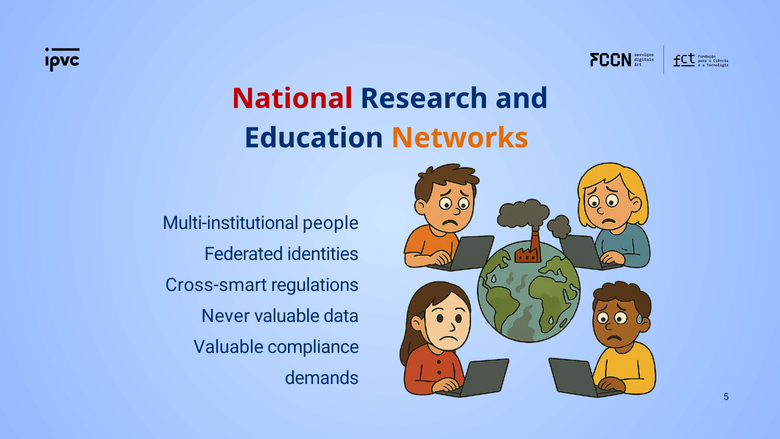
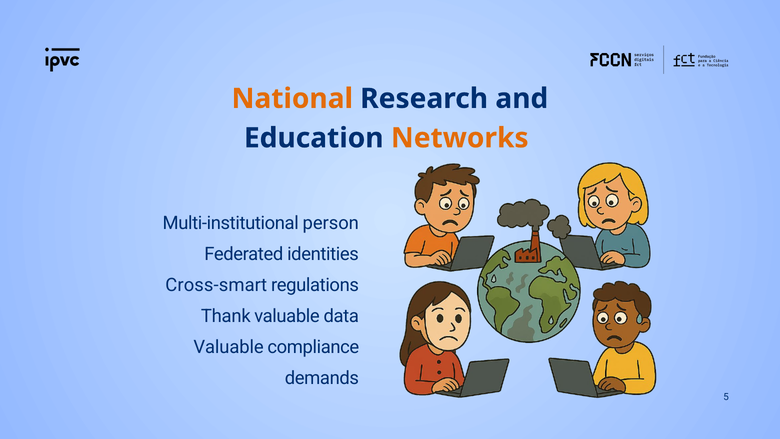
National colour: red -> orange
people: people -> person
Never: Never -> Thank
